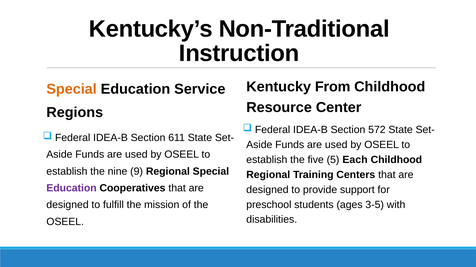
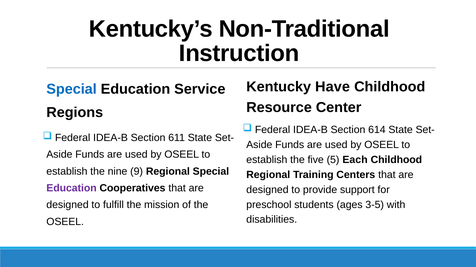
From: From -> Have
Special at (72, 90) colour: orange -> blue
572: 572 -> 614
